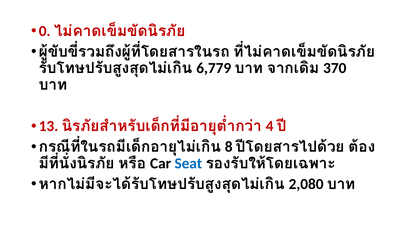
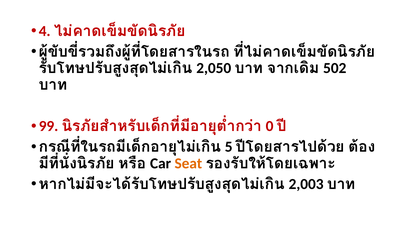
0: 0 -> 4
6,779: 6,779 -> 2,050
370: 370 -> 502
13: 13 -> 99
4: 4 -> 0
8: 8 -> 5
Seat colour: blue -> orange
2,080: 2,080 -> 2,003
